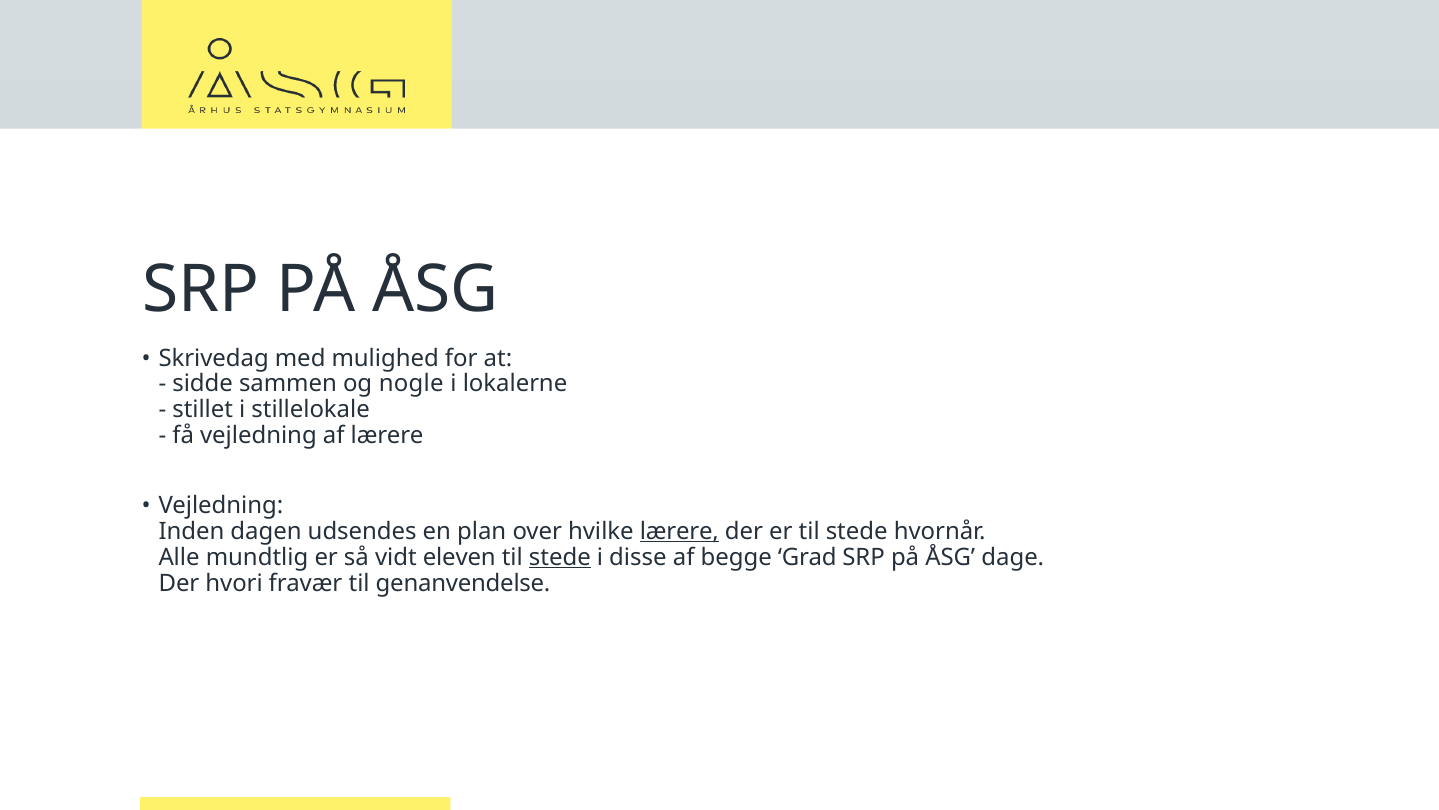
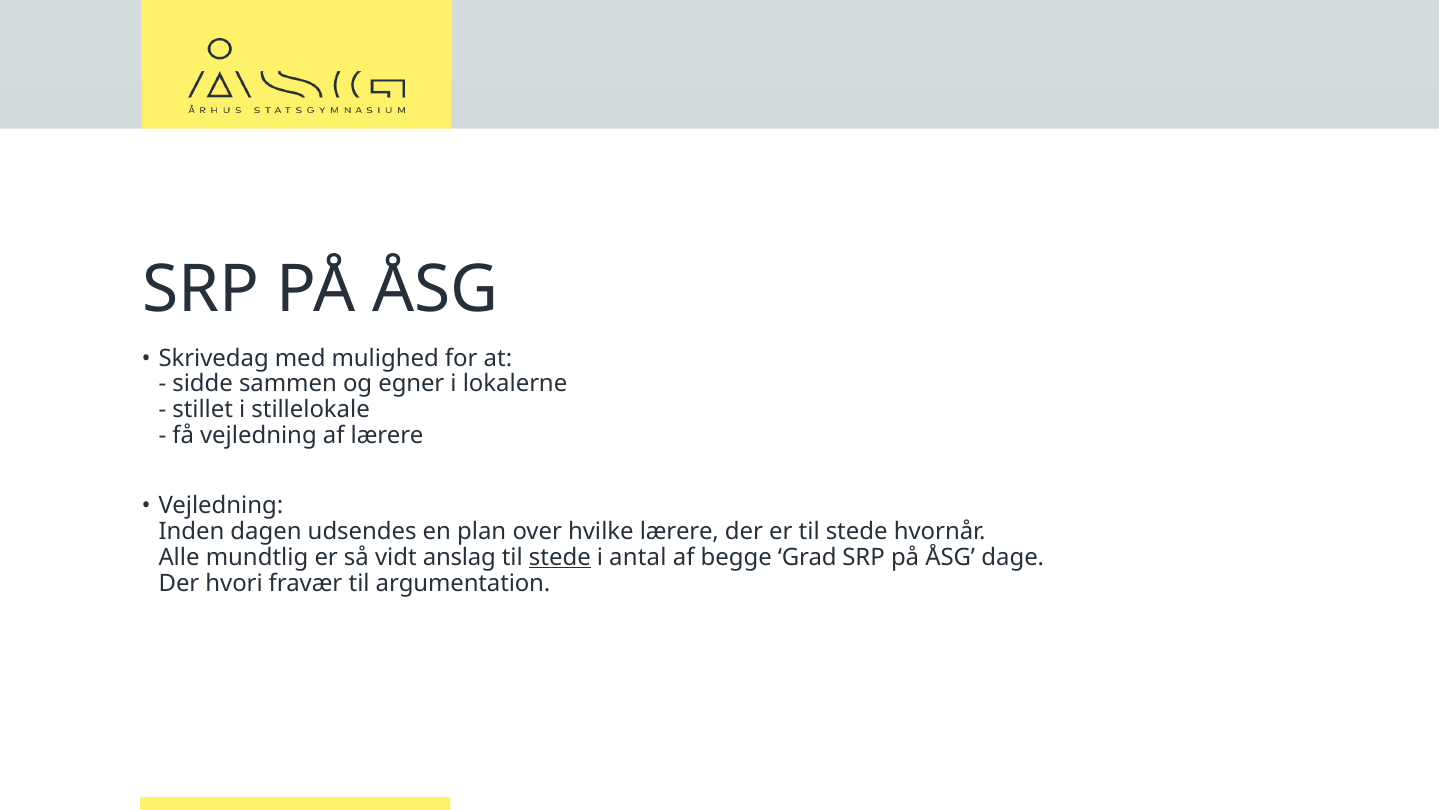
nogle: nogle -> egner
lærere at (679, 531) underline: present -> none
eleven: eleven -> anslag
disse: disse -> antal
genanvendelse: genanvendelse -> argumentation
